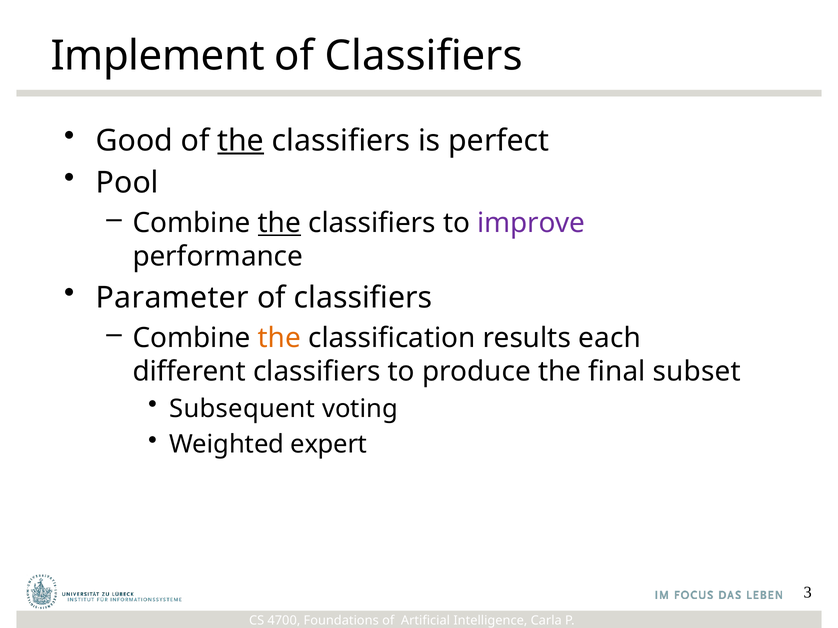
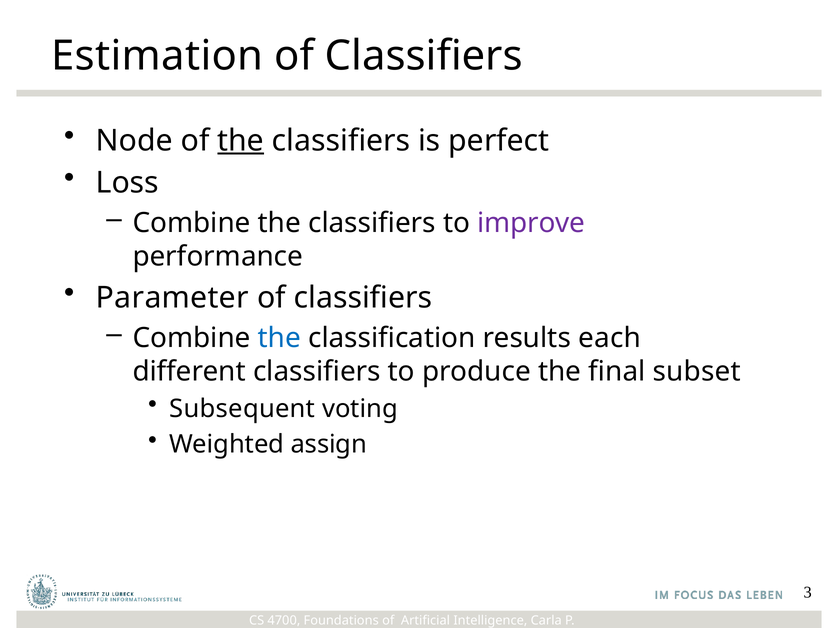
Implement: Implement -> Estimation
Good: Good -> Node
Pool: Pool -> Loss
the at (279, 223) underline: present -> none
the at (279, 338) colour: orange -> blue
expert: expert -> assign
